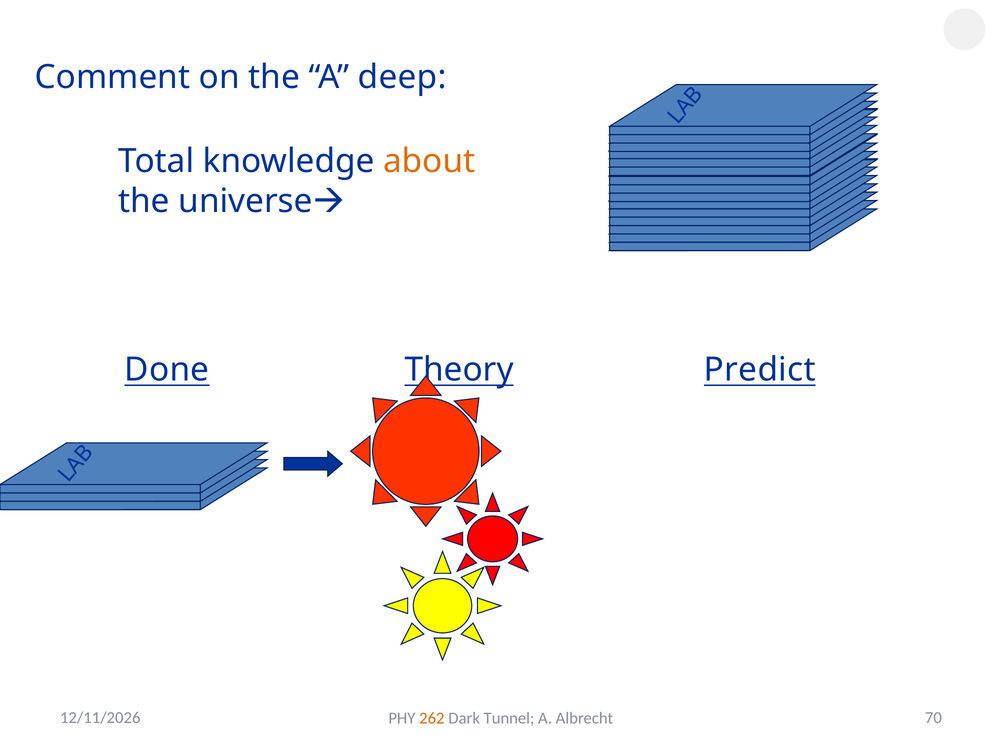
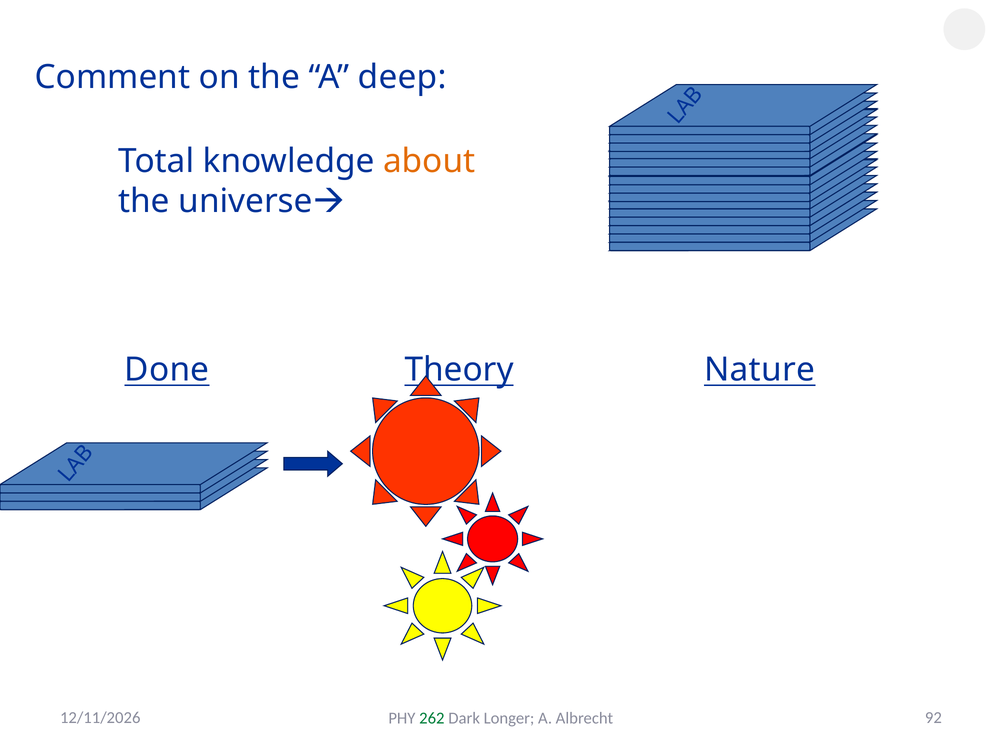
Predict: Predict -> Nature
262 colour: orange -> green
Tunnel: Tunnel -> Longer
70: 70 -> 92
